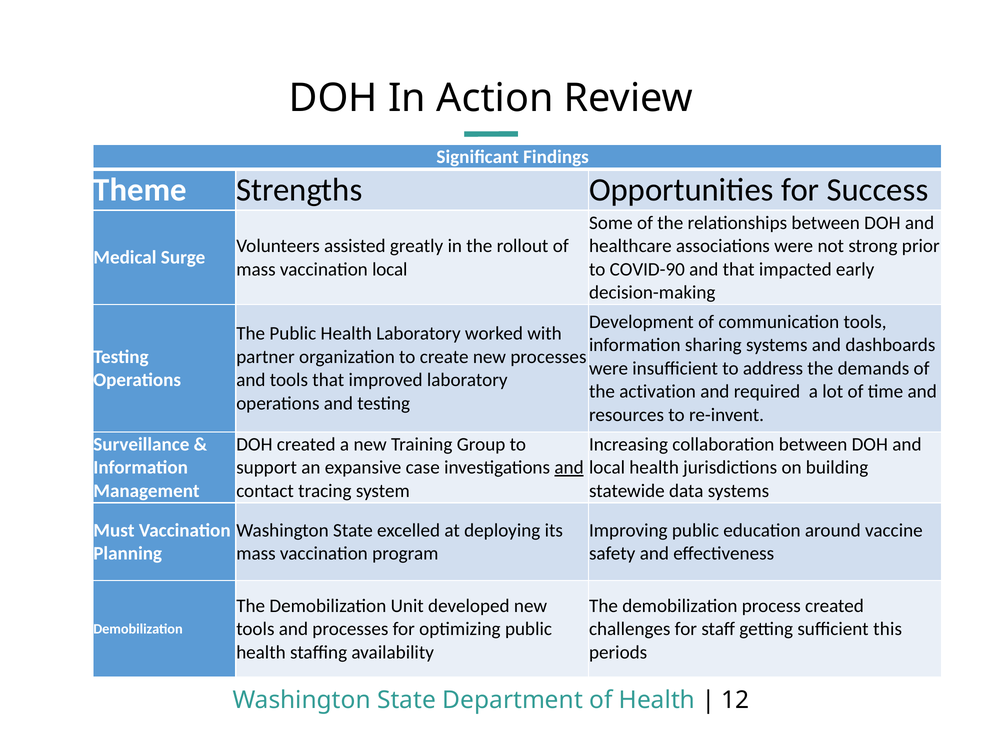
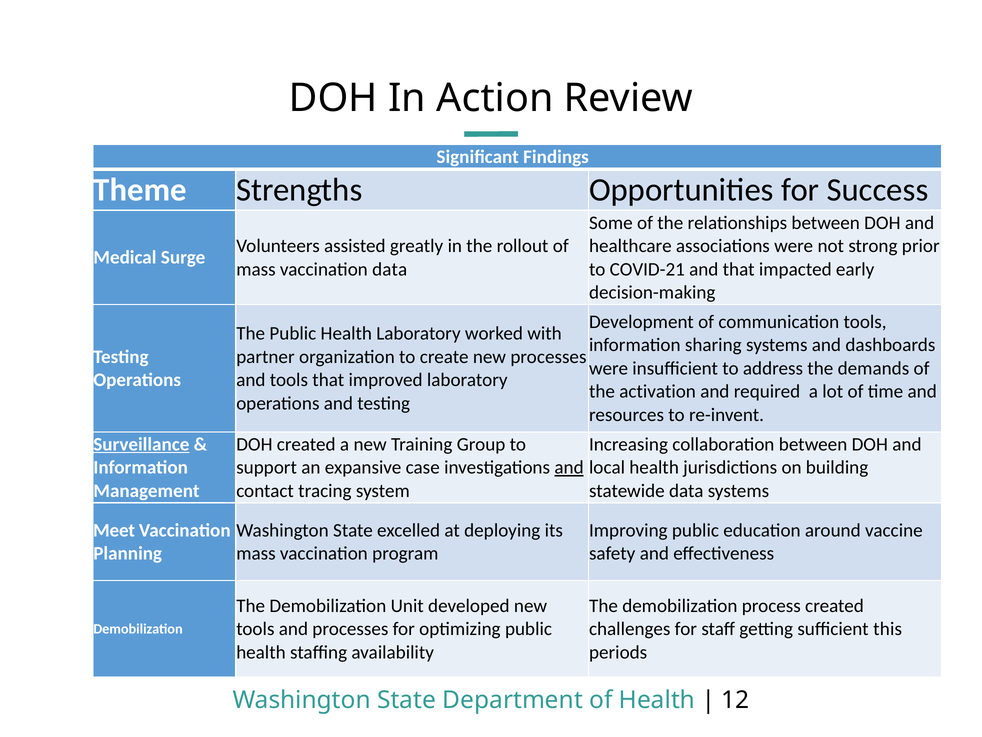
vaccination local: local -> data
COVID-90: COVID-90 -> COVID-21
Surveillance underline: none -> present
Must: Must -> Meet
